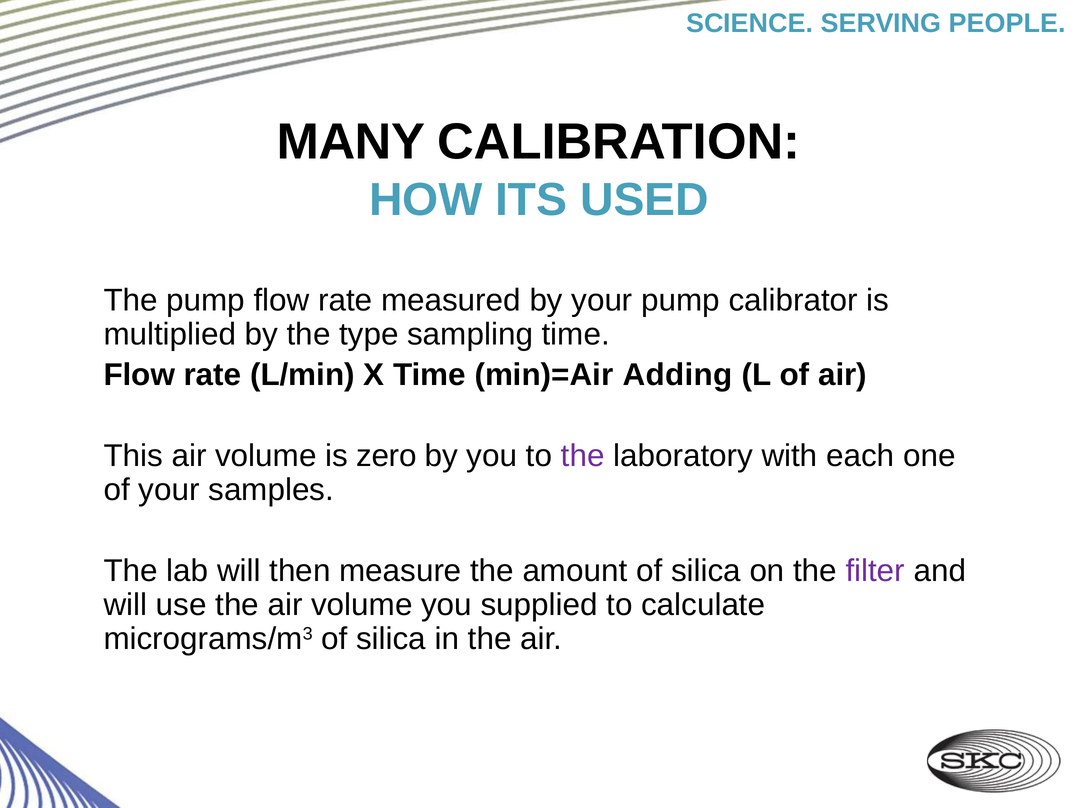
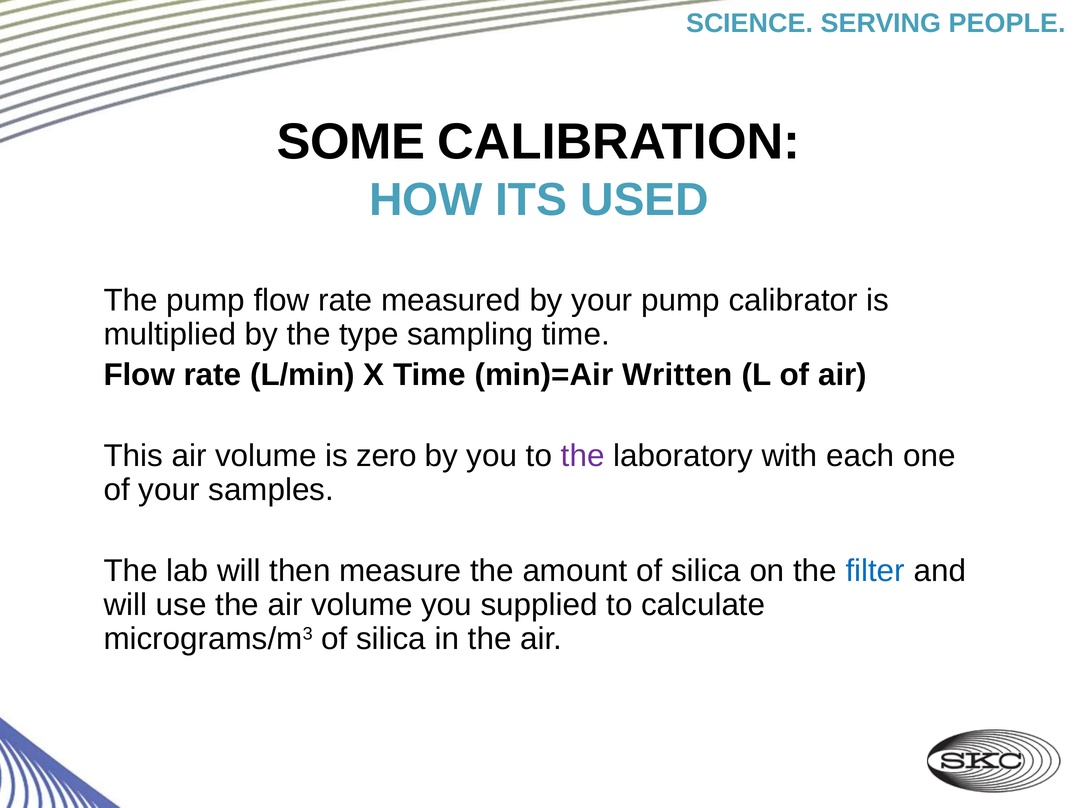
MANY: MANY -> SOME
Adding: Adding -> Written
filter colour: purple -> blue
